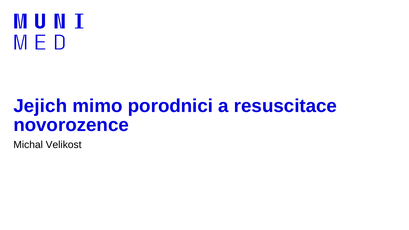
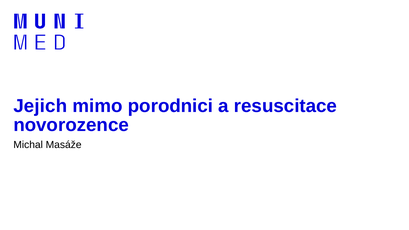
Velikost: Velikost -> Masáže
